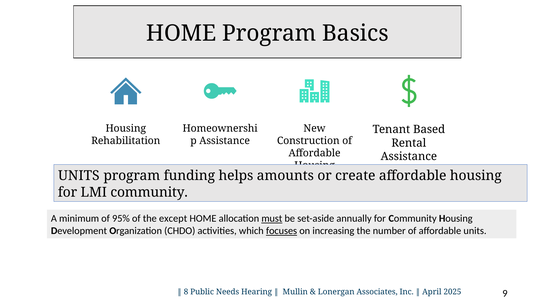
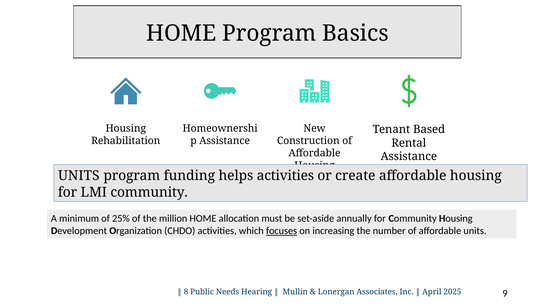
helps amounts: amounts -> activities
95%: 95% -> 25%
except: except -> million
must underline: present -> none
